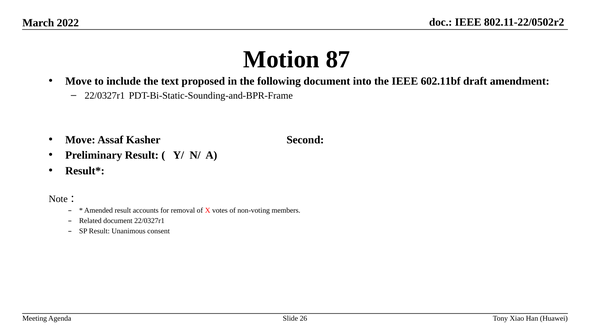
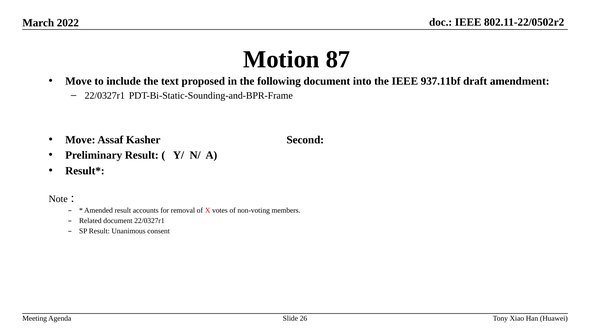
602.11bf: 602.11bf -> 937.11bf
